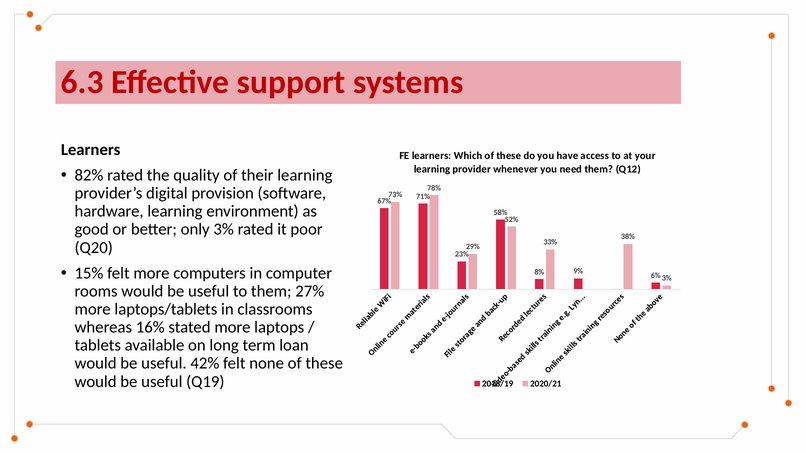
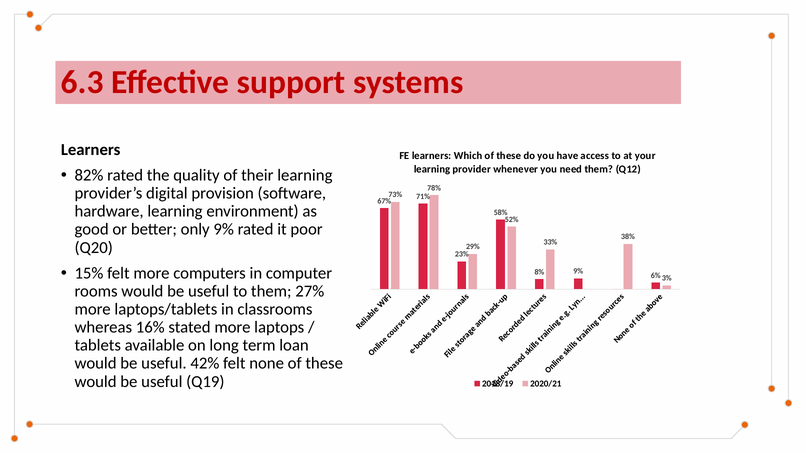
only 3%: 3% -> 9%
